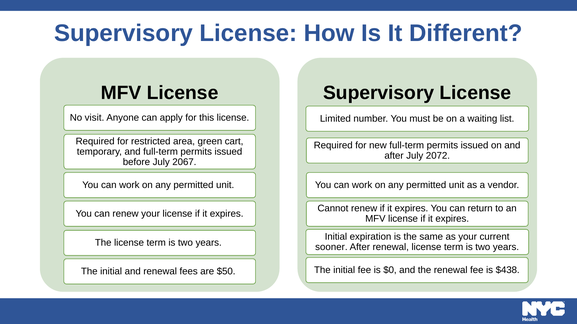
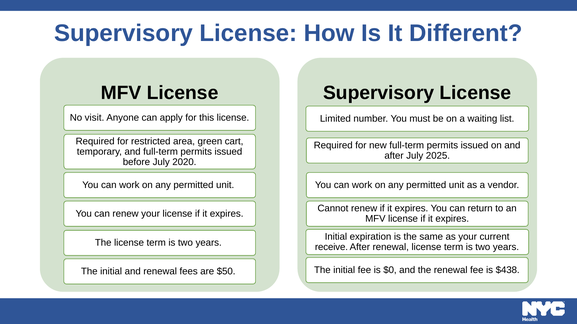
2072: 2072 -> 2025
2067: 2067 -> 2020
sooner: sooner -> receive
